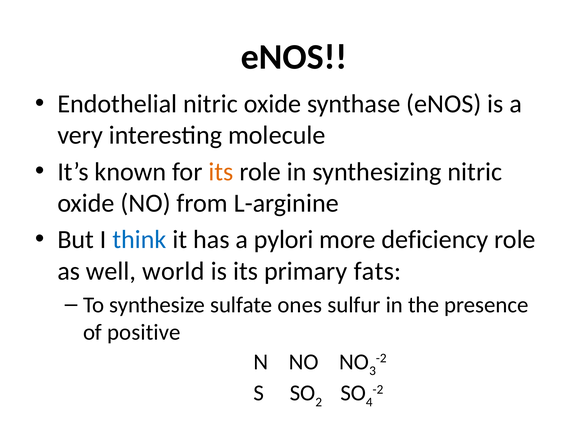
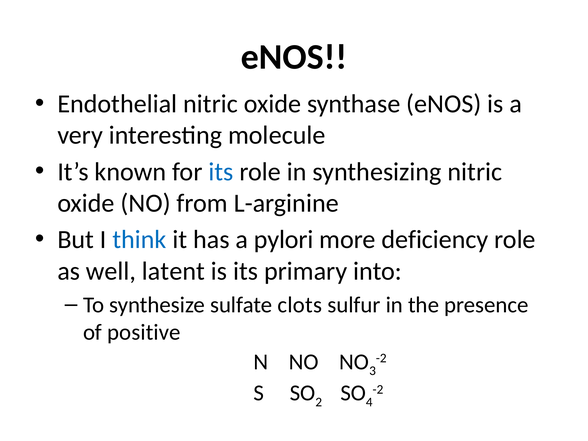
its at (221, 172) colour: orange -> blue
world: world -> latent
fats: fats -> into
ones: ones -> clots
